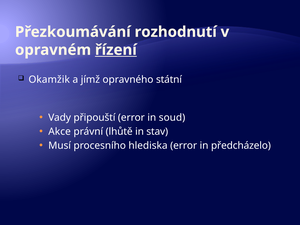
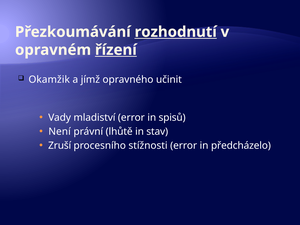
rozhodnutí underline: none -> present
státní: státní -> učinit
připouští: připouští -> mladiství
soud: soud -> spisů
Akce: Akce -> Není
Musí: Musí -> Zruší
hlediska: hlediska -> stížnosti
